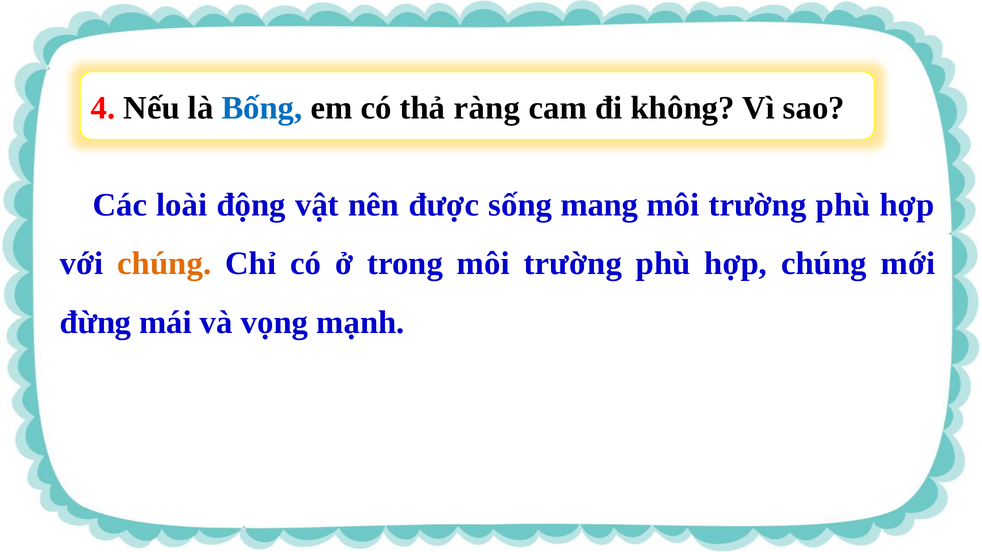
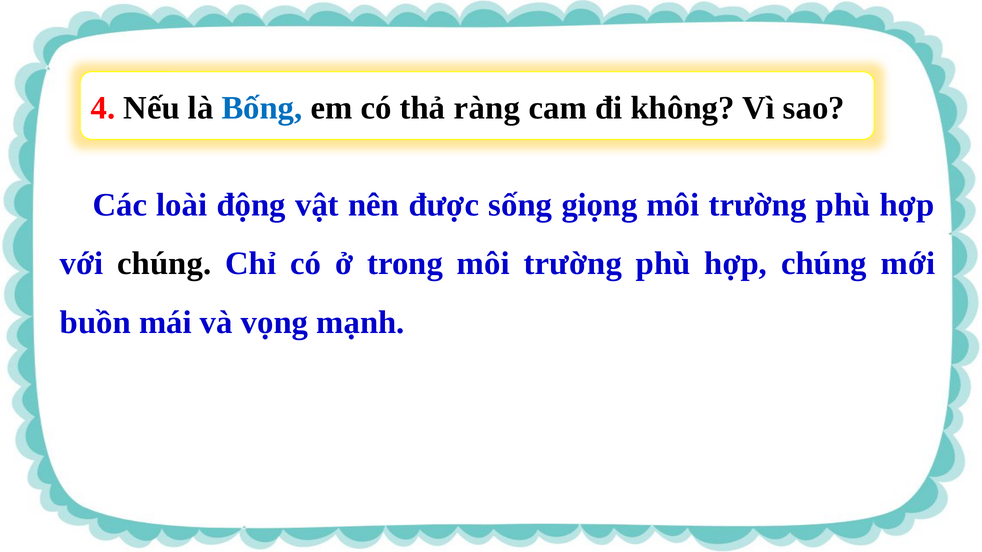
mang: mang -> giọng
chúng at (164, 264) colour: orange -> black
đừng: đừng -> buồn
